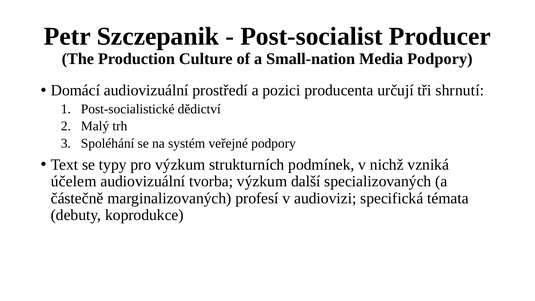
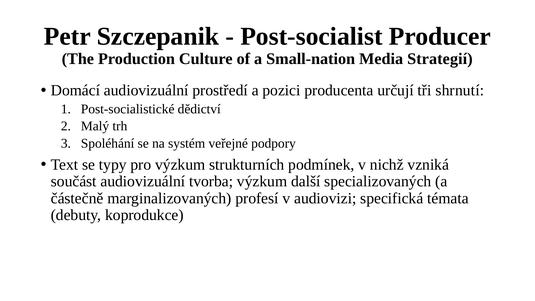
Media Podpory: Podpory -> Strategií
účelem: účelem -> součást
